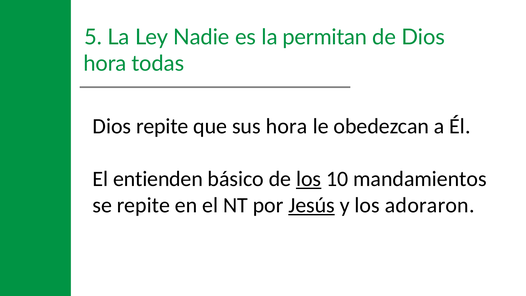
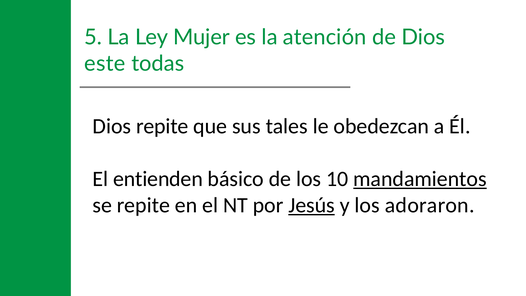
Nadie: Nadie -> Mujer
permitan: permitan -> atención
hora at (105, 64): hora -> este
sus hora: hora -> tales
los at (309, 179) underline: present -> none
mandamientos underline: none -> present
